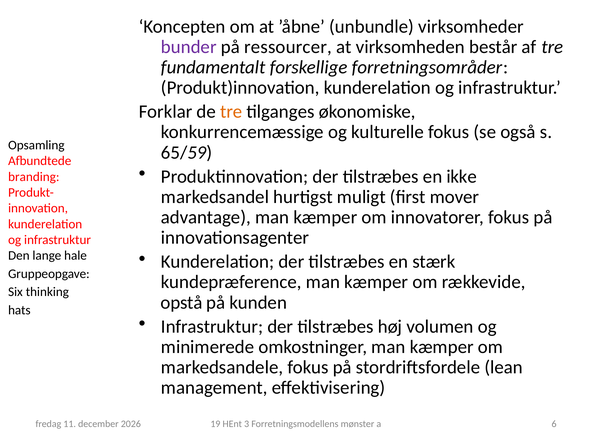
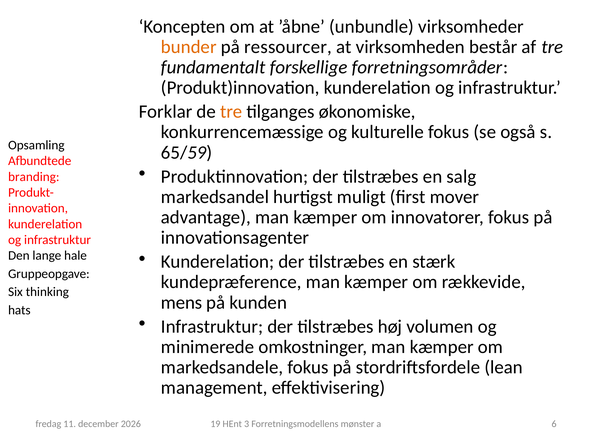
bunder colour: purple -> orange
ikke: ikke -> salg
opstå: opstå -> mens
